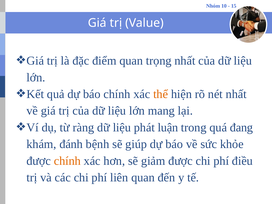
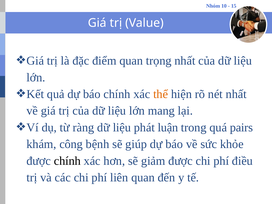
đang: đang -> pairs
đánh: đánh -> công
chính at (67, 161) colour: orange -> black
